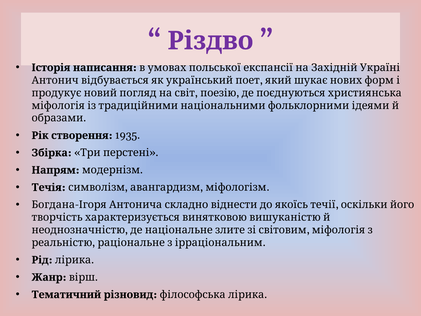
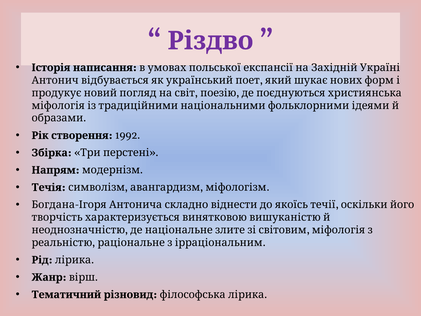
1935: 1935 -> 1992
